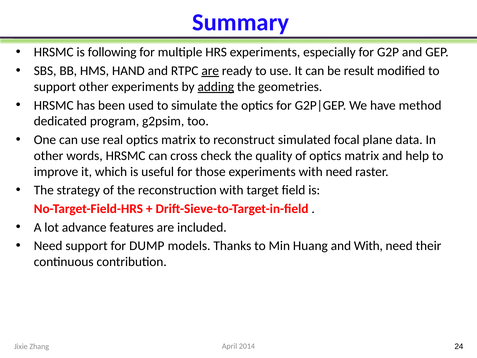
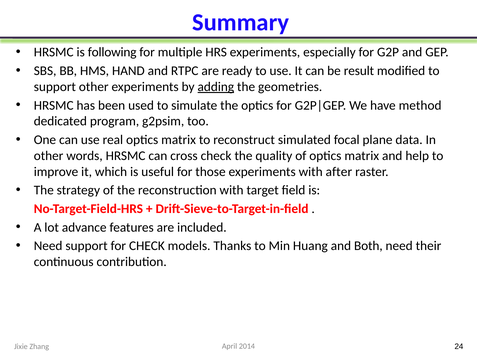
are at (210, 71) underline: present -> none
experiments with need: need -> after
for DUMP: DUMP -> CHECK
and With: With -> Both
